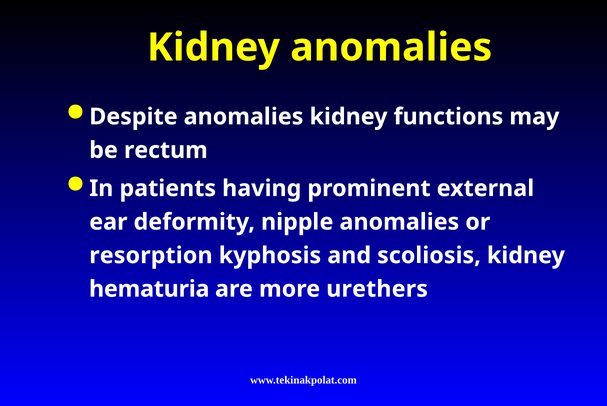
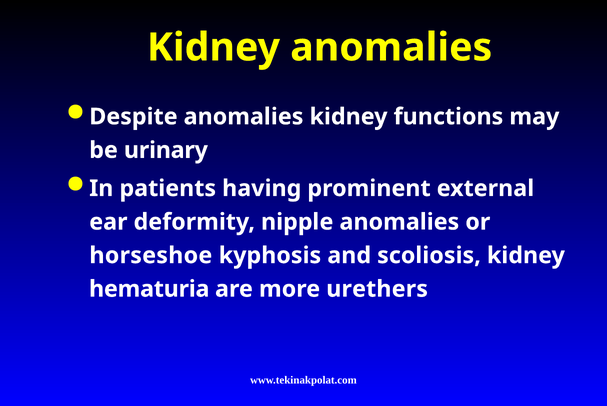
rectum: rectum -> urinary
resorption: resorption -> horseshoe
